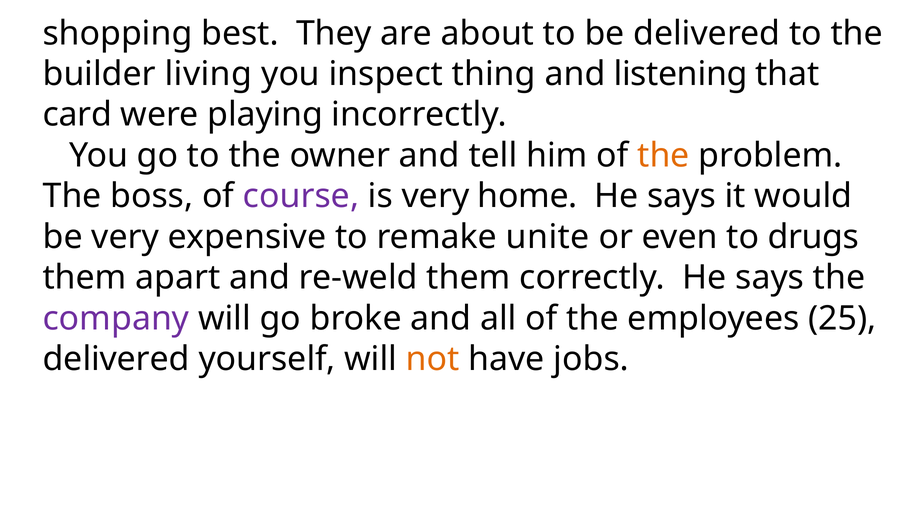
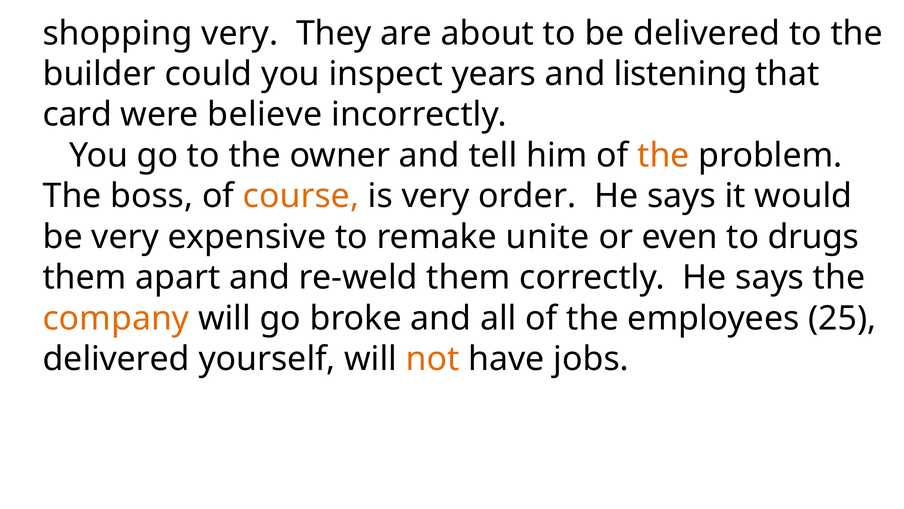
shopping best: best -> very
living: living -> could
thing: thing -> years
playing: playing -> believe
course colour: purple -> orange
home: home -> order
company colour: purple -> orange
